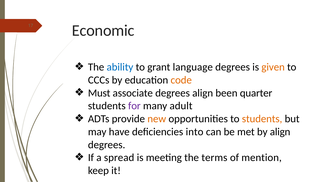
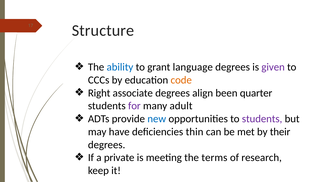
Economic: Economic -> Structure
given colour: orange -> purple
Must: Must -> Right
new colour: orange -> blue
students at (262, 119) colour: orange -> purple
into: into -> thin
by align: align -> their
spread: spread -> private
mention: mention -> research
